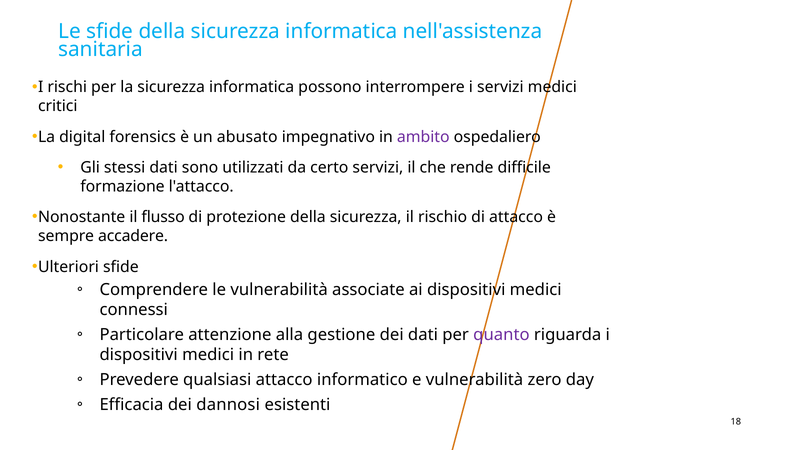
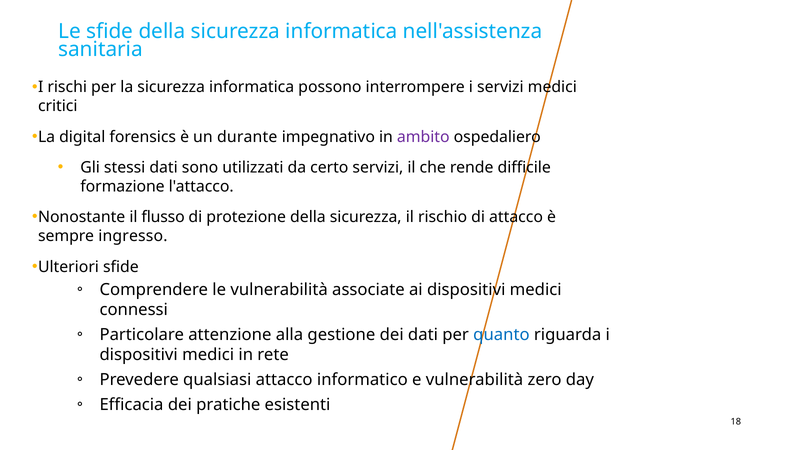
abusato: abusato -> durante
accadere: accadere -> ingresso
quanto colour: purple -> blue
dannosi: dannosi -> pratiche
